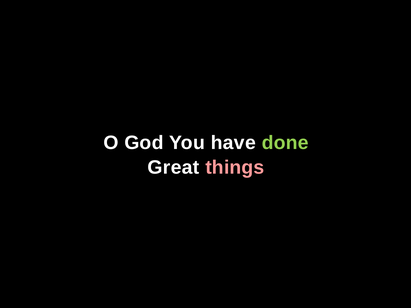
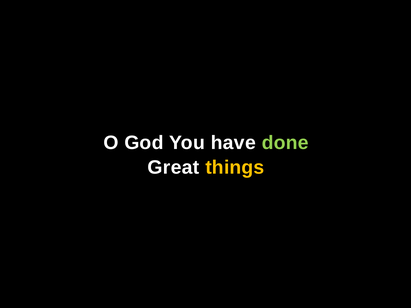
things colour: pink -> yellow
